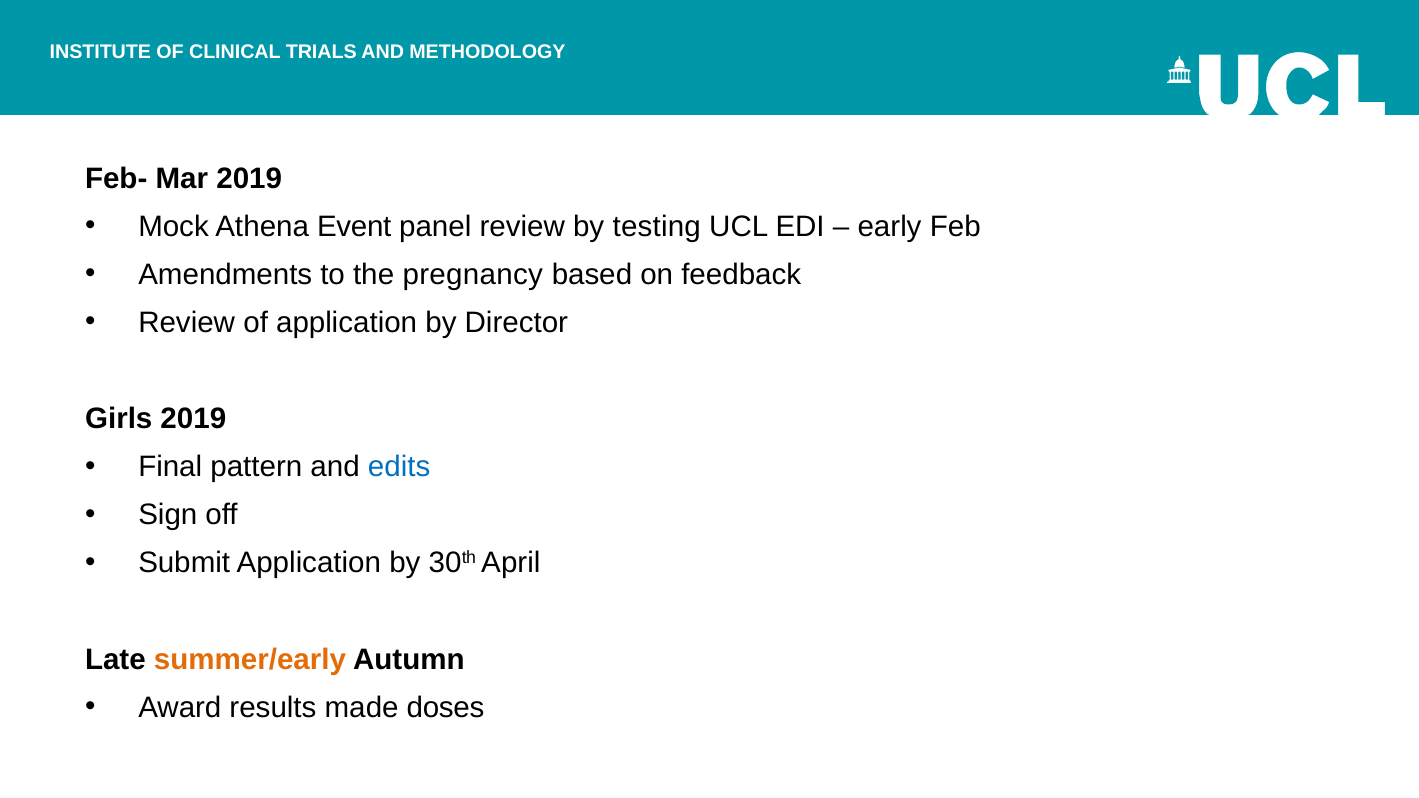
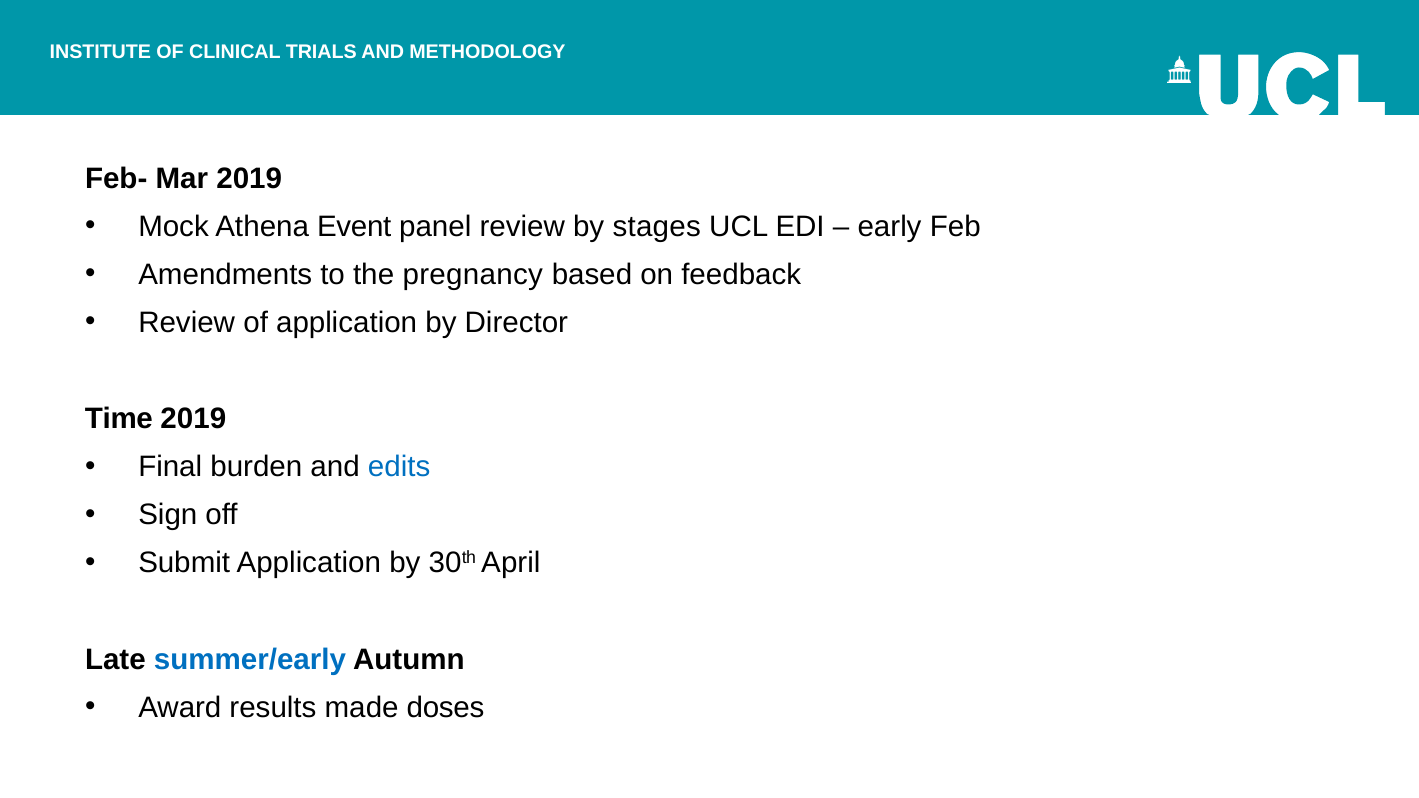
testing: testing -> stages
Girls: Girls -> Time
pattern: pattern -> burden
summer/early colour: orange -> blue
